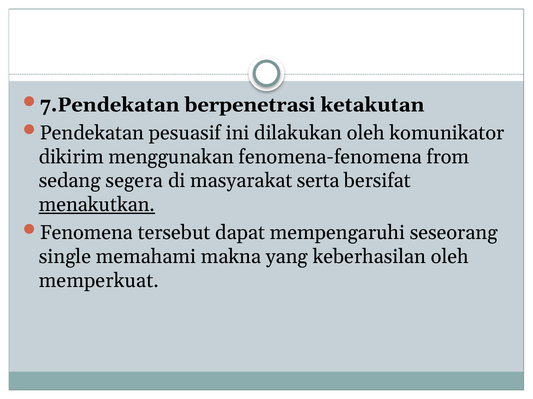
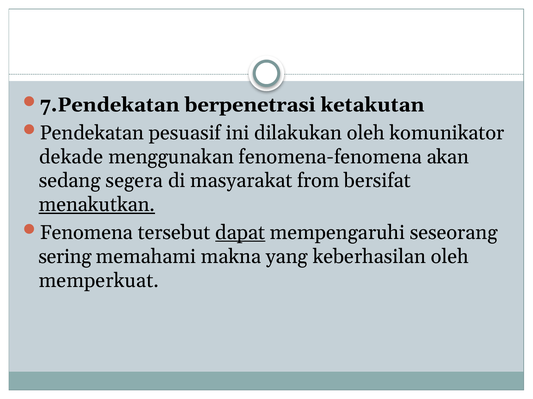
dikirim: dikirim -> dekade
from: from -> akan
serta: serta -> from
dapat underline: none -> present
single: single -> sering
